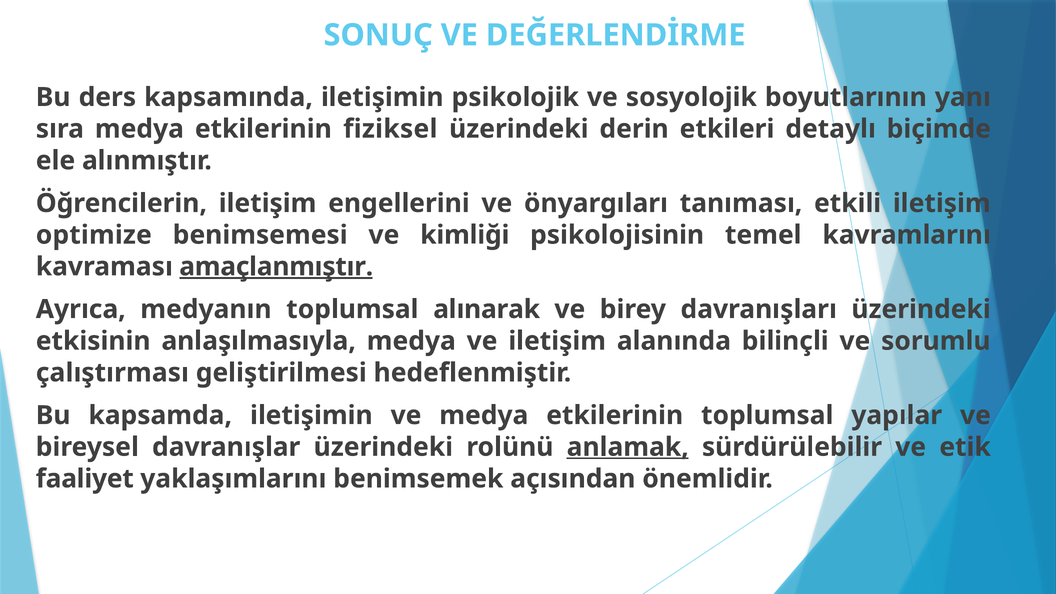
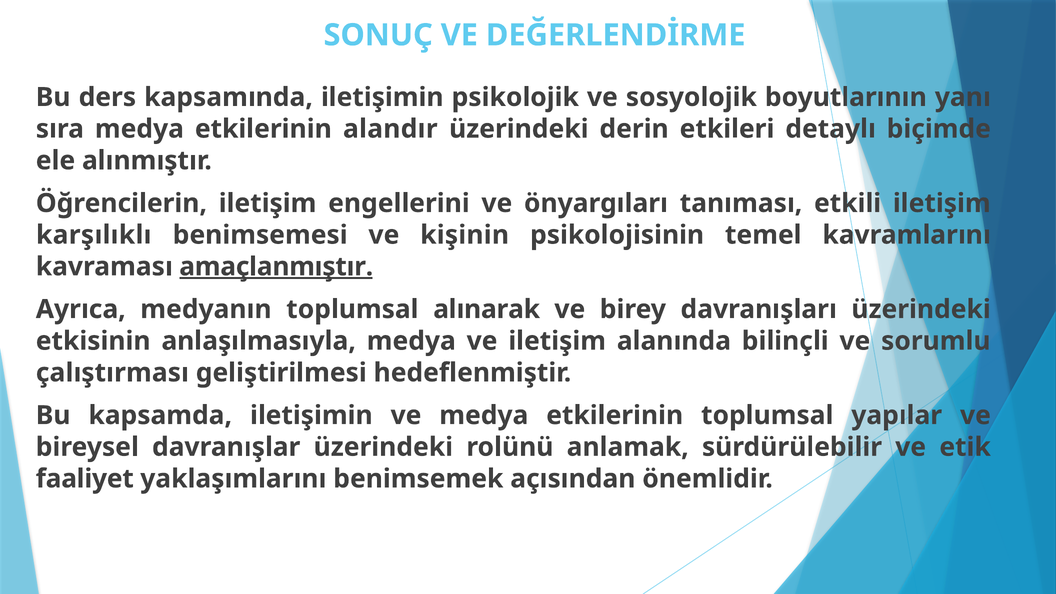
fiziksel: fiziksel -> alandır
optimize: optimize -> karşılıklı
kimliği: kimliği -> kişinin
anlamak underline: present -> none
